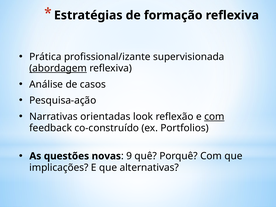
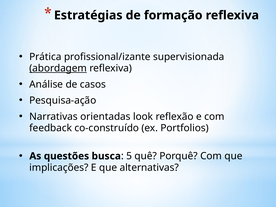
com at (214, 117) underline: present -> none
novas: novas -> busca
9: 9 -> 5
